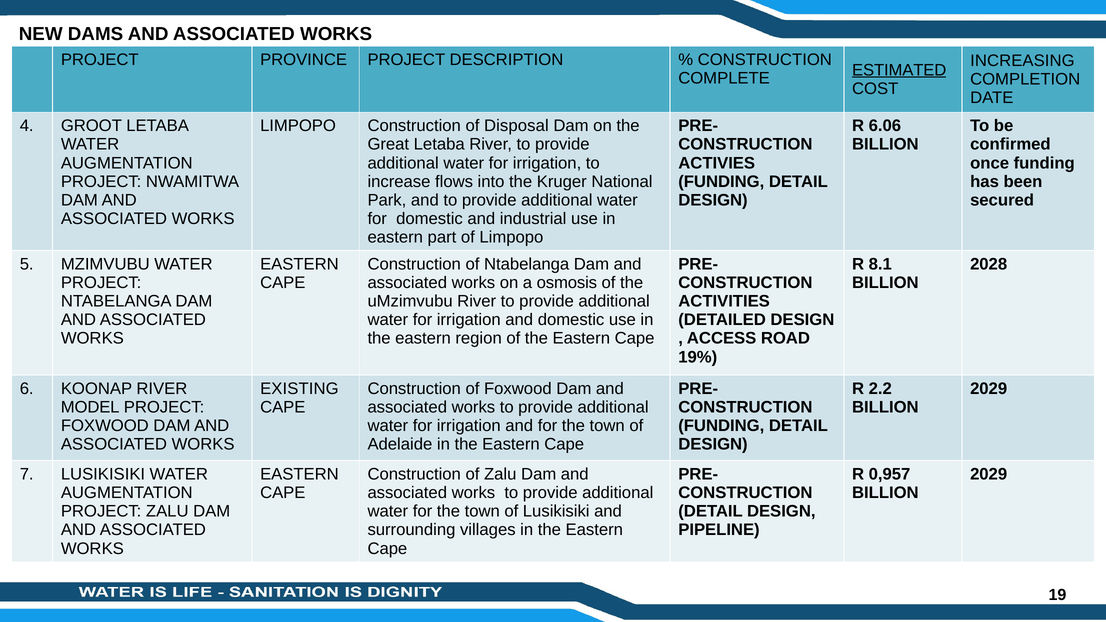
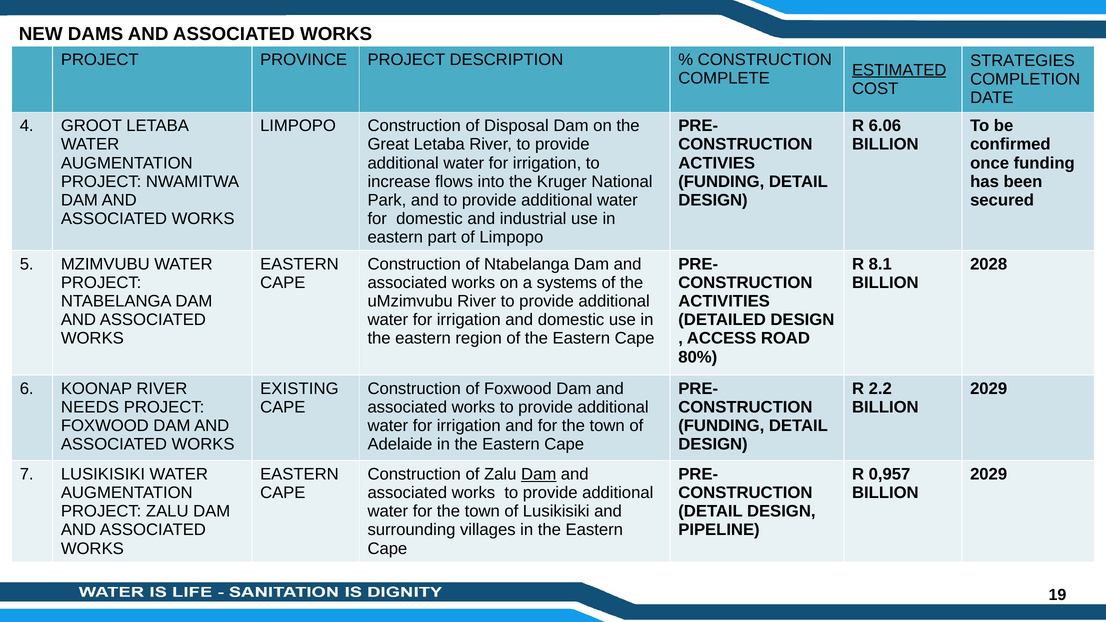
INCREASING: INCREASING -> STRATEGIES
osmosis: osmosis -> systems
19%: 19% -> 80%
MODEL: MODEL -> NEEDS
Dam at (539, 474) underline: none -> present
